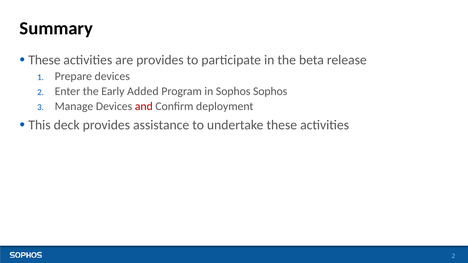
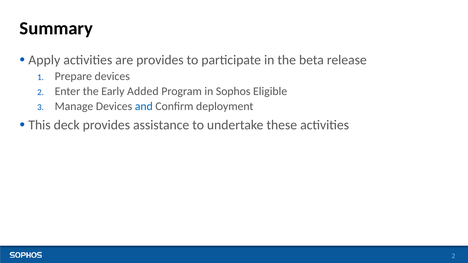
These at (44, 60): These -> Apply
Sophos Sophos: Sophos -> Eligible
and colour: red -> blue
